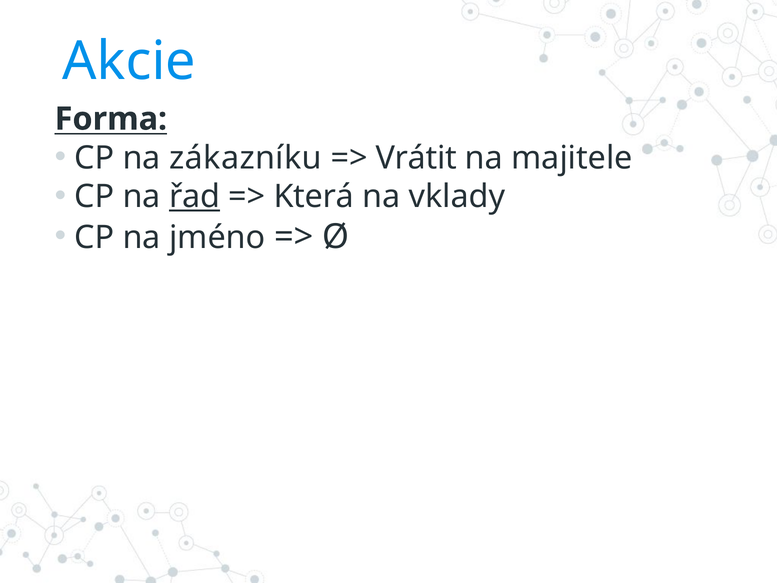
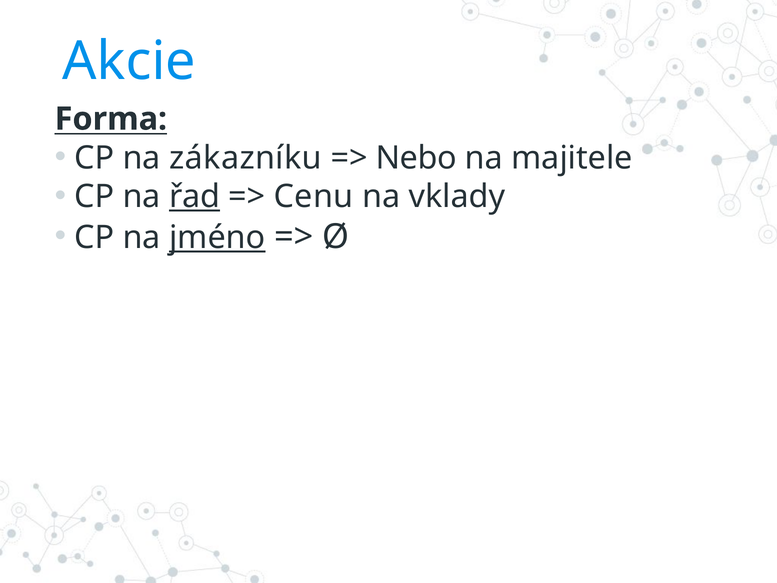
Vrátit: Vrátit -> Nebo
Která: Která -> Cenu
jméno underline: none -> present
